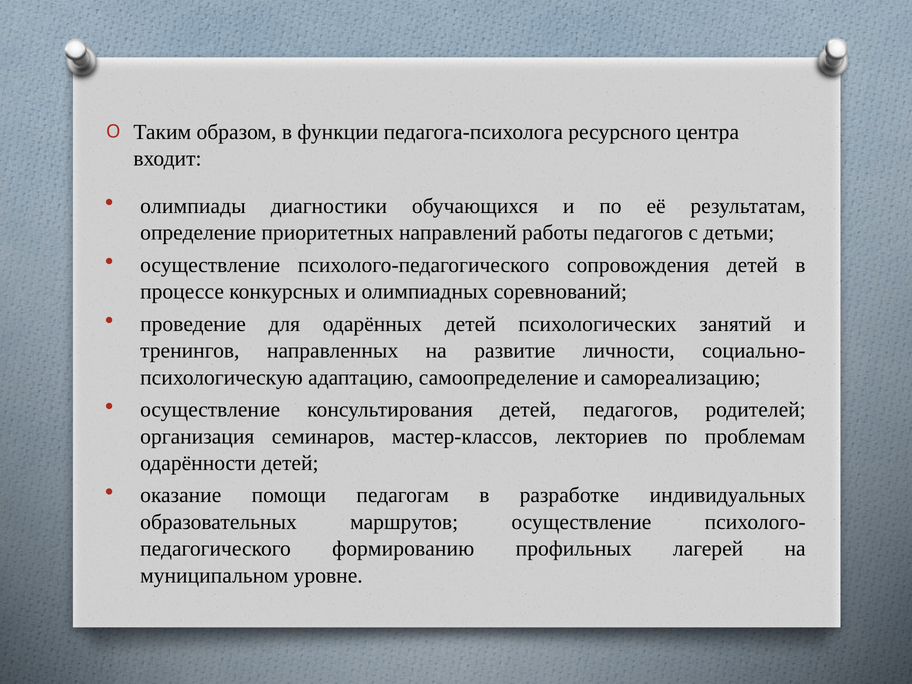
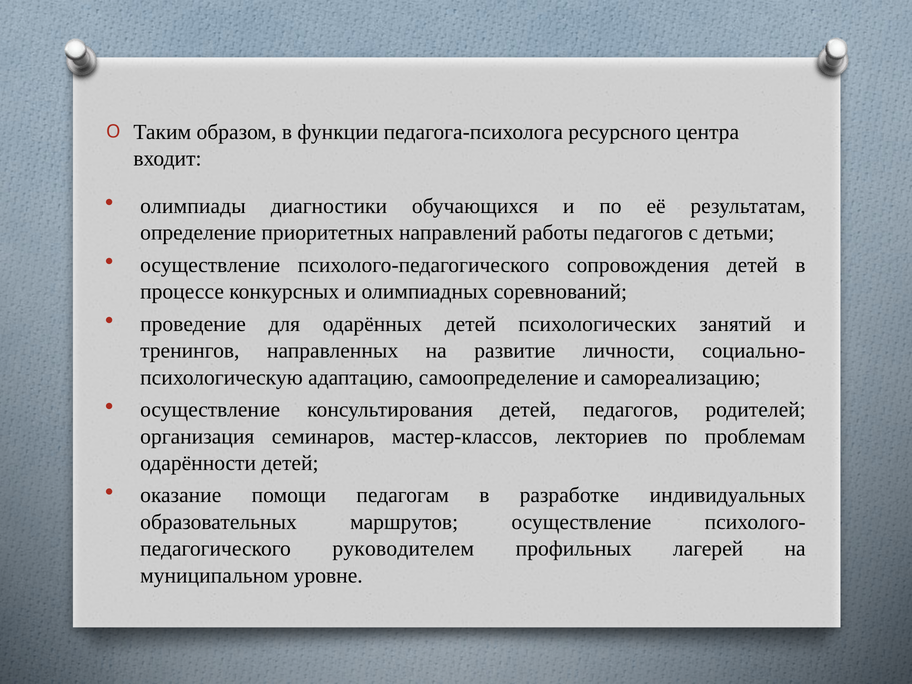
формированию: формированию -> руководителем
